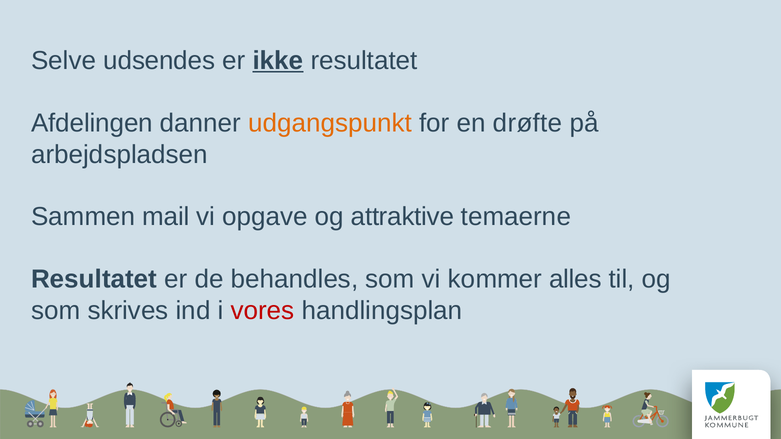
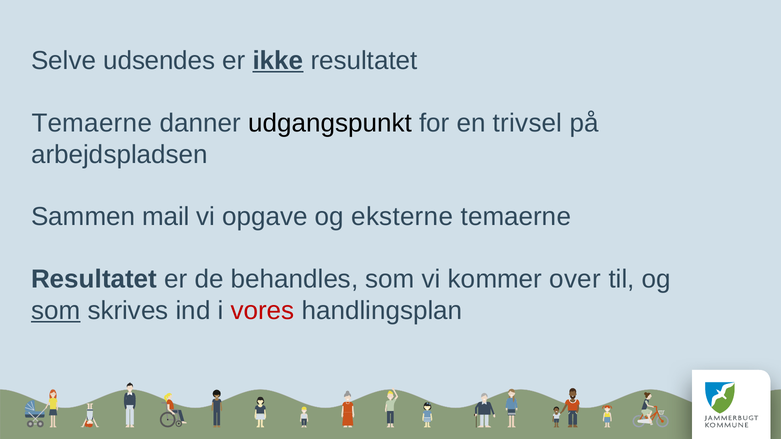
Afdelingen at (92, 123): Afdelingen -> Temaerne
udgangspunkt colour: orange -> black
drøfte: drøfte -> trivsel
attraktive: attraktive -> eksterne
alles: alles -> over
som at (56, 311) underline: none -> present
